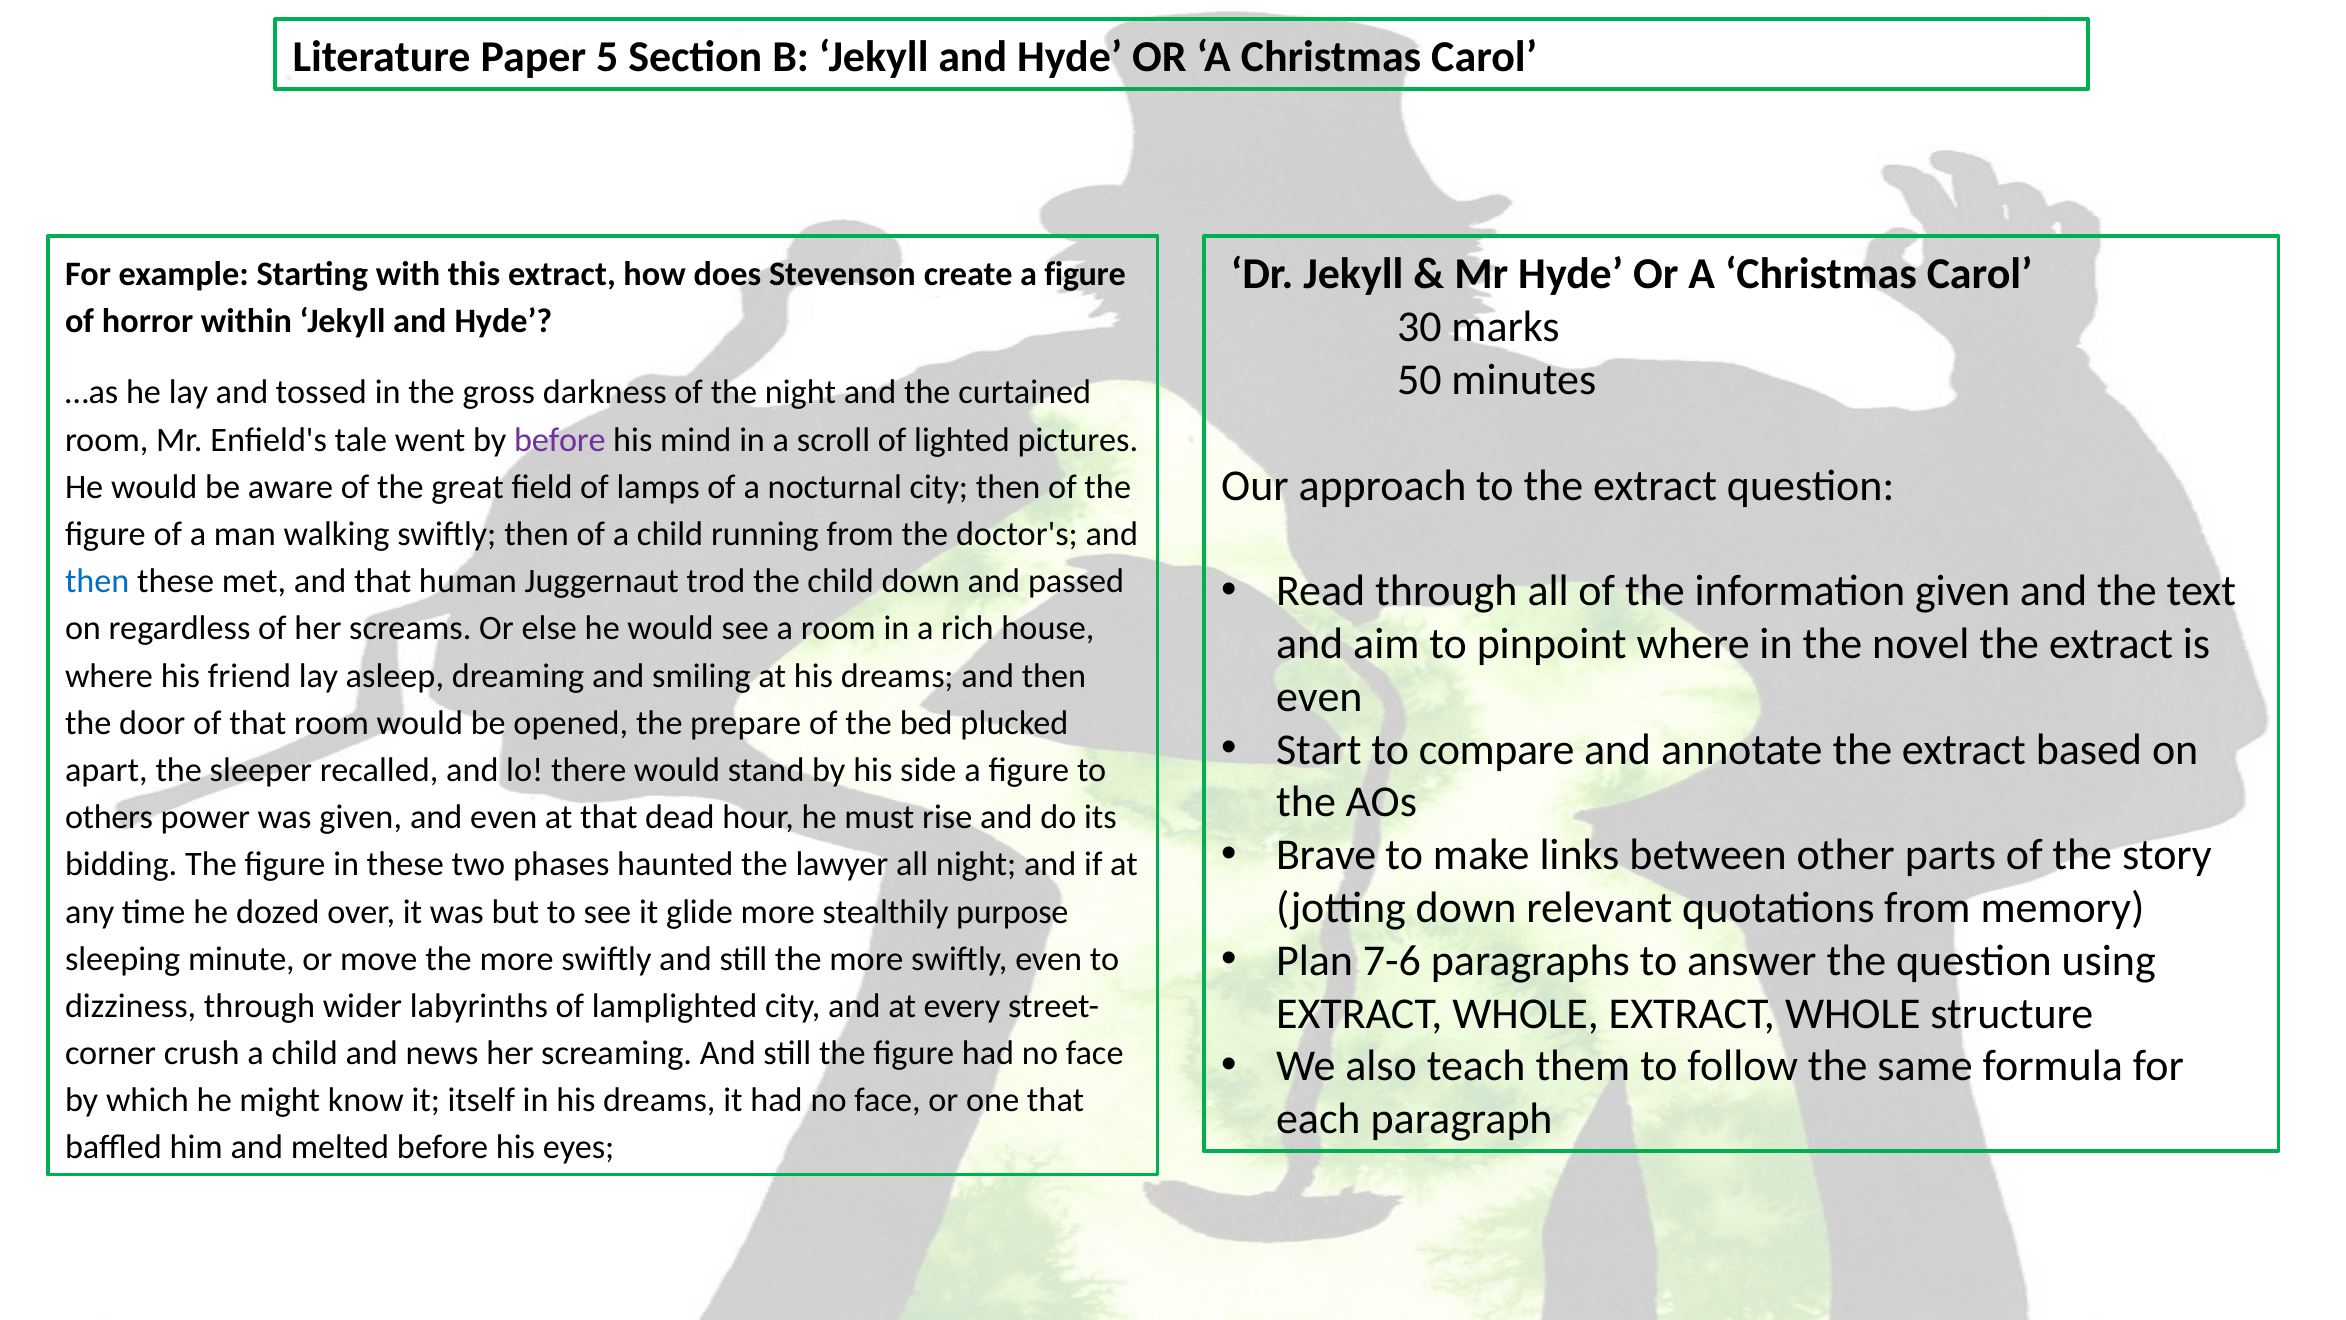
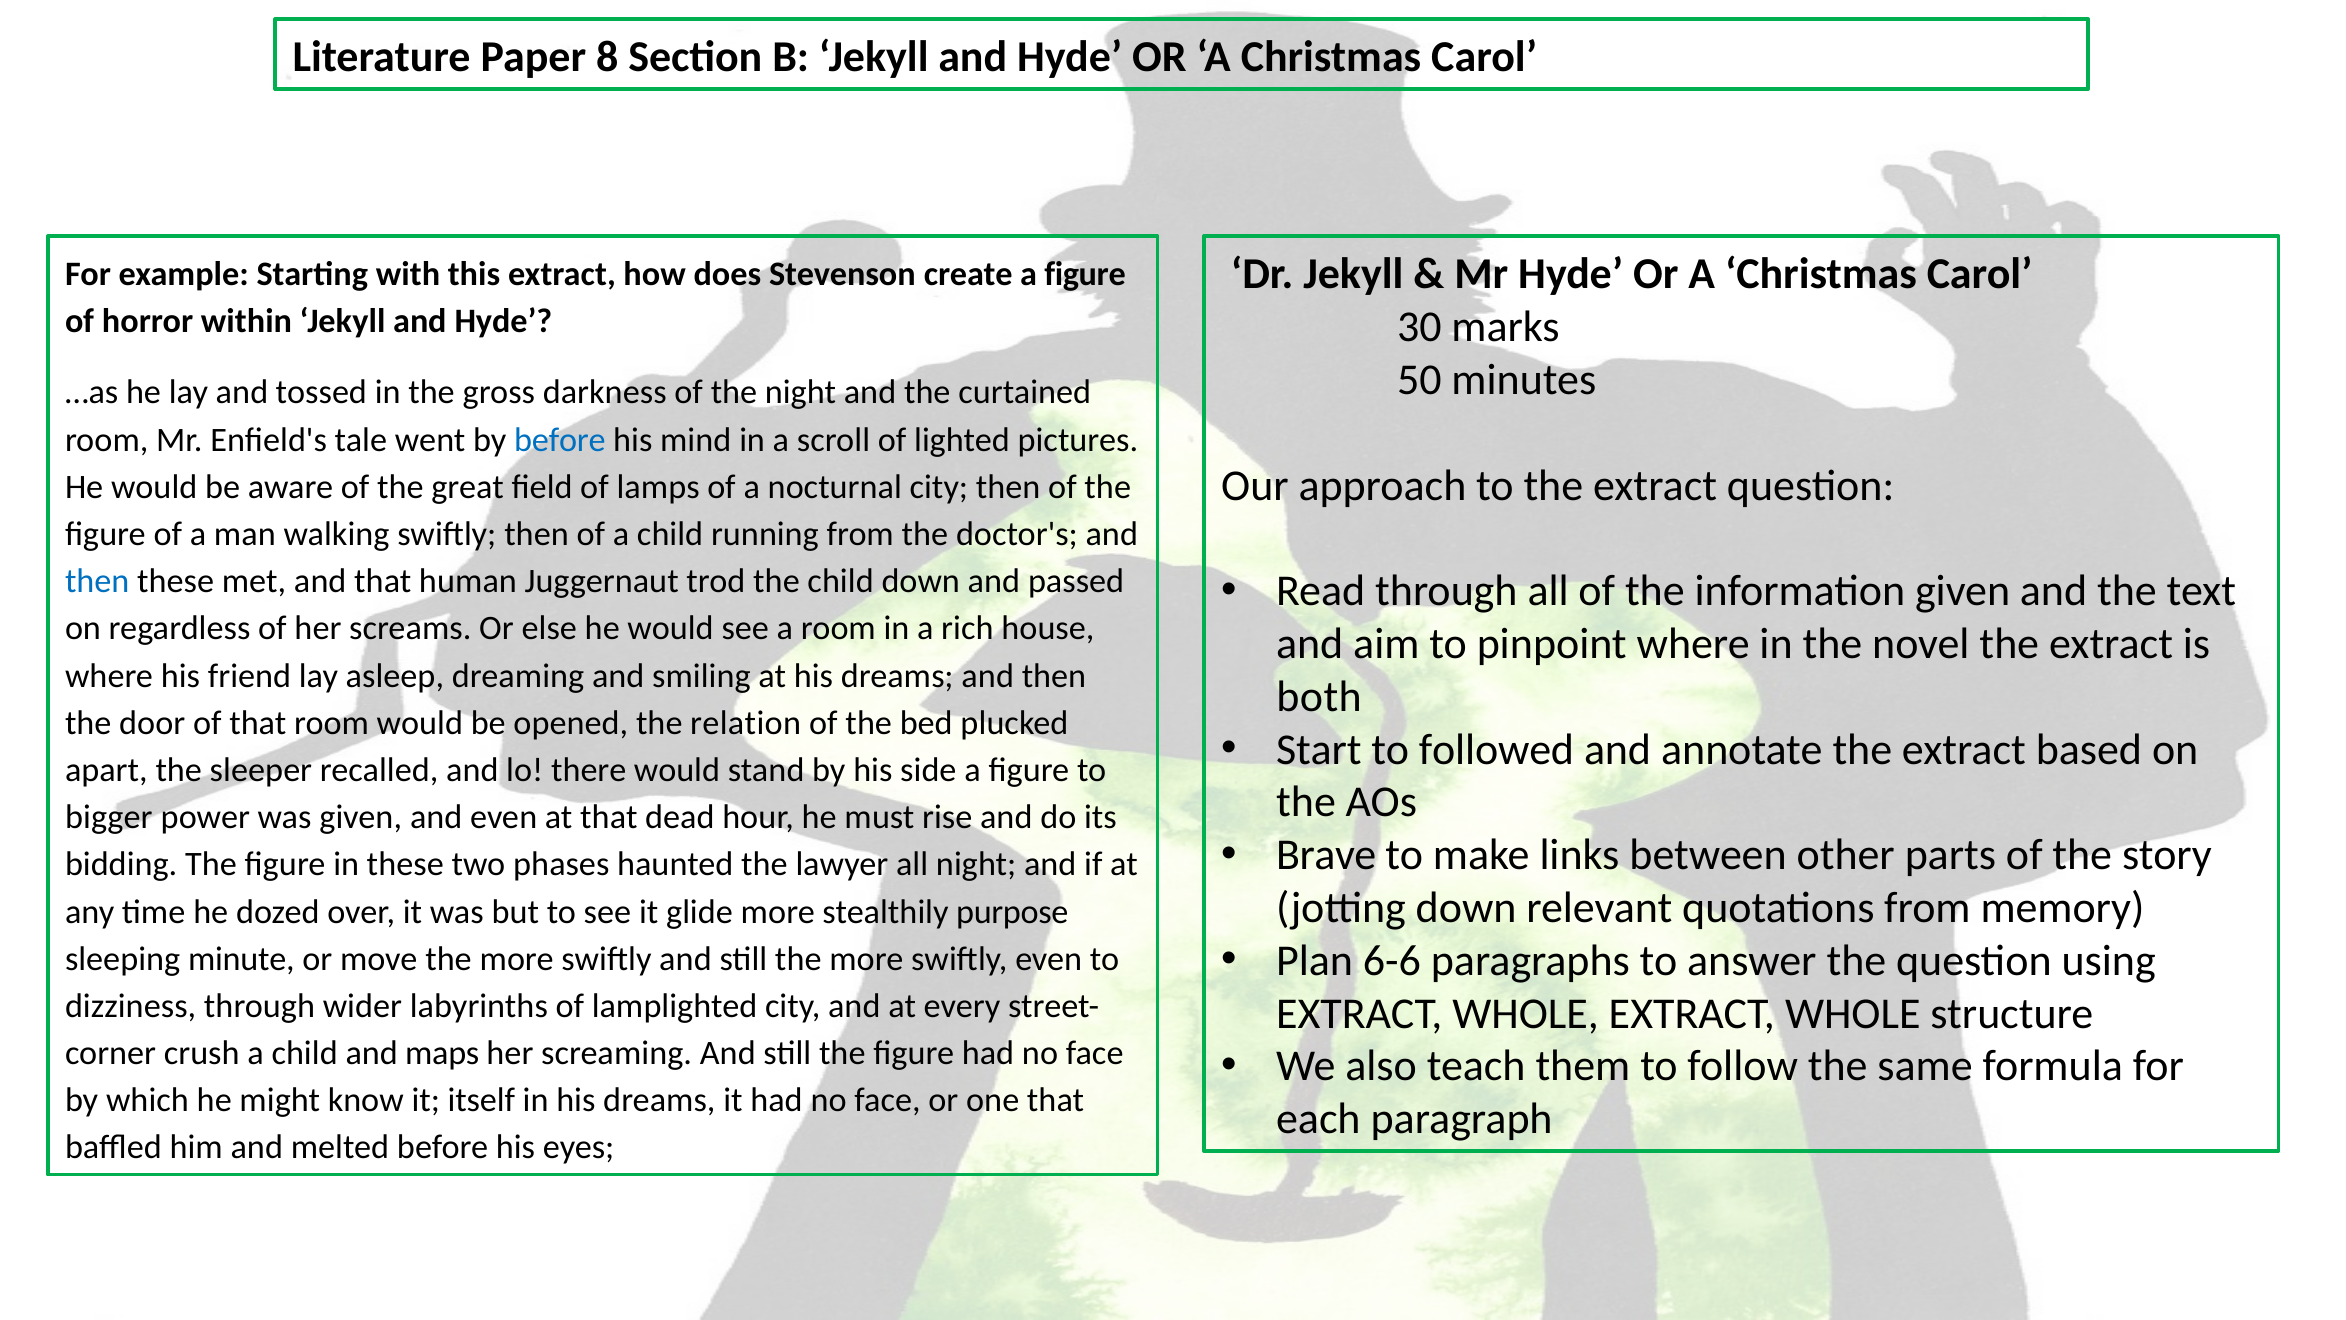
5: 5 -> 8
before at (560, 440) colour: purple -> blue
even at (1319, 696): even -> both
prepare: prepare -> relation
compare: compare -> followed
others: others -> bigger
7-6: 7-6 -> 6-6
news: news -> maps
